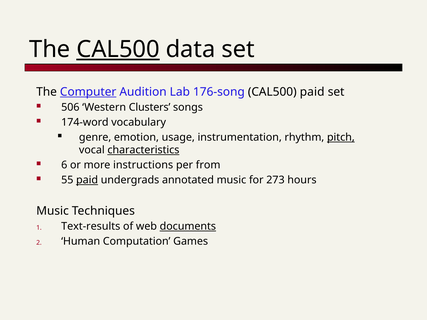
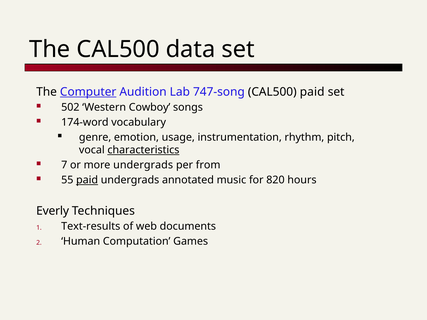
CAL500 at (118, 49) underline: present -> none
176-song: 176-song -> 747-song
506: 506 -> 502
Clusters: Clusters -> Cowboy
pitch underline: present -> none
6: 6 -> 7
more instructions: instructions -> undergrads
273: 273 -> 820
Music at (53, 211): Music -> Everly
documents underline: present -> none
